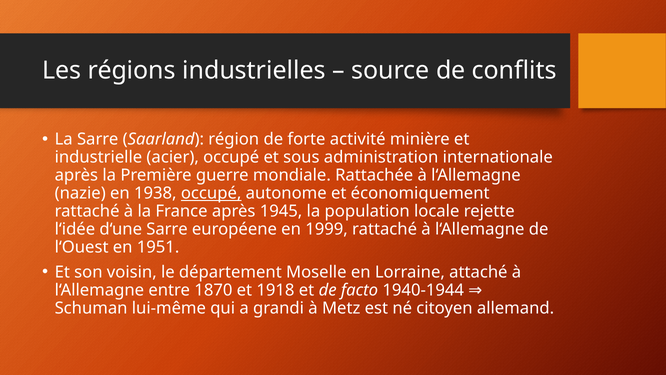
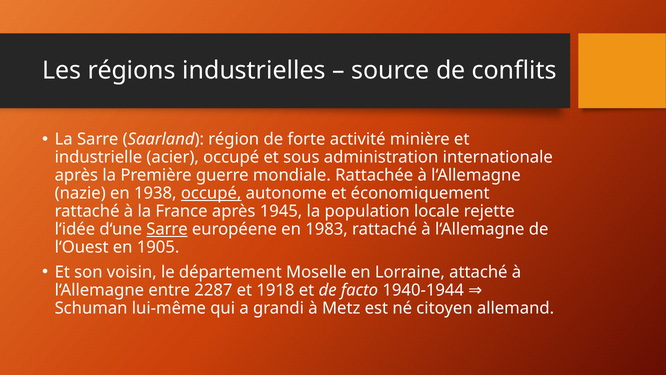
Sarre at (167, 229) underline: none -> present
1999: 1999 -> 1983
1951: 1951 -> 1905
1870: 1870 -> 2287
